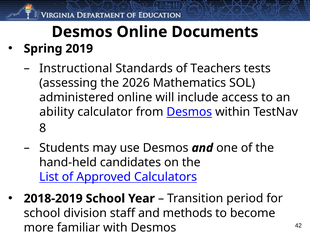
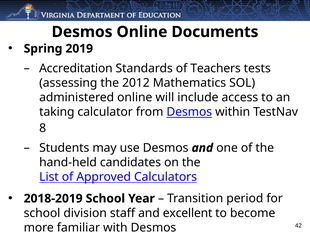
Instructional: Instructional -> Accreditation
2026: 2026 -> 2012
ability: ability -> taking
methods: methods -> excellent
